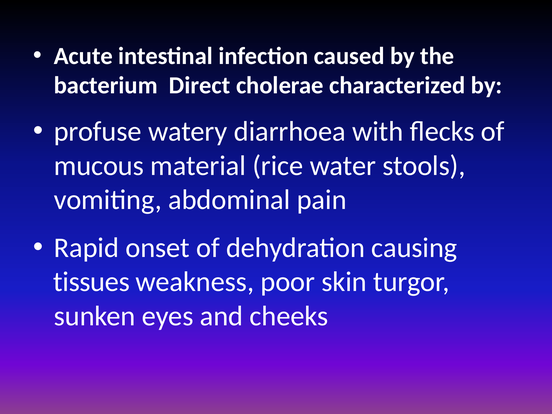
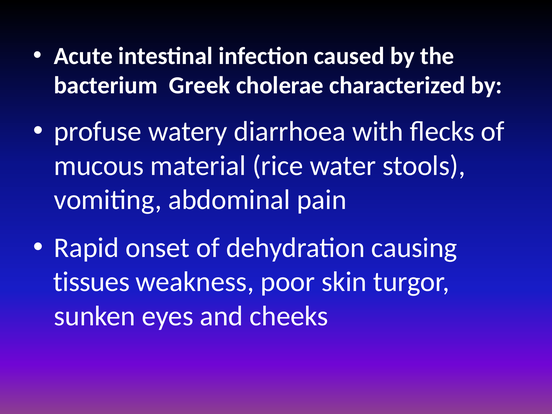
Direct: Direct -> Greek
